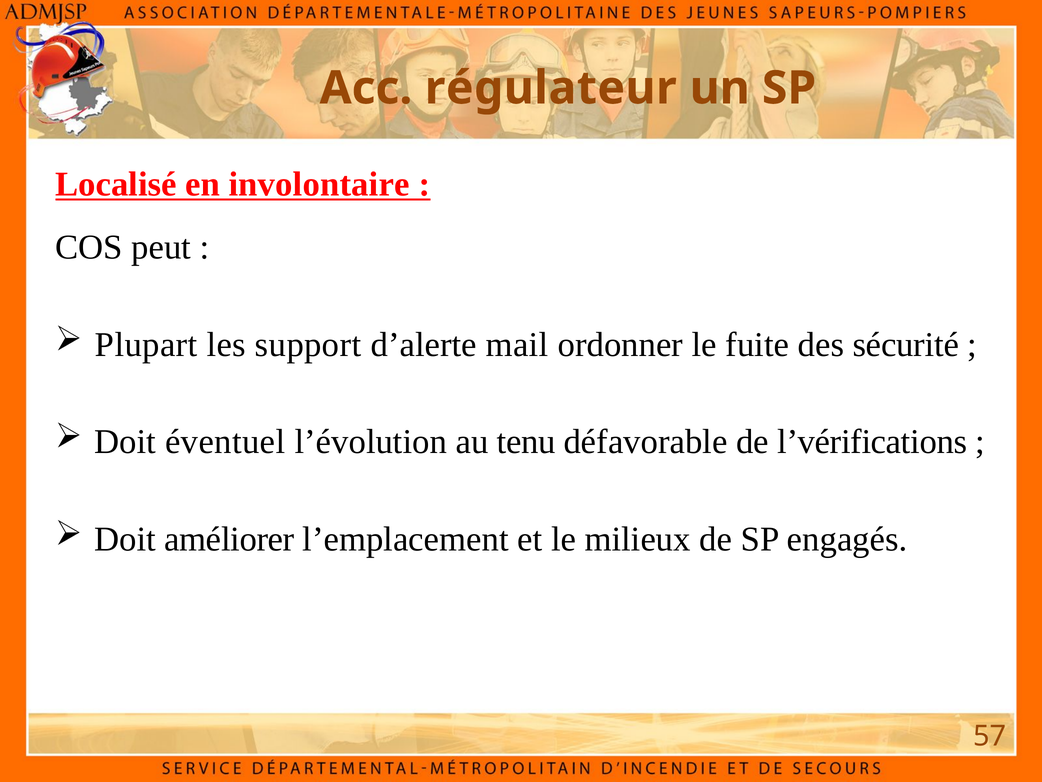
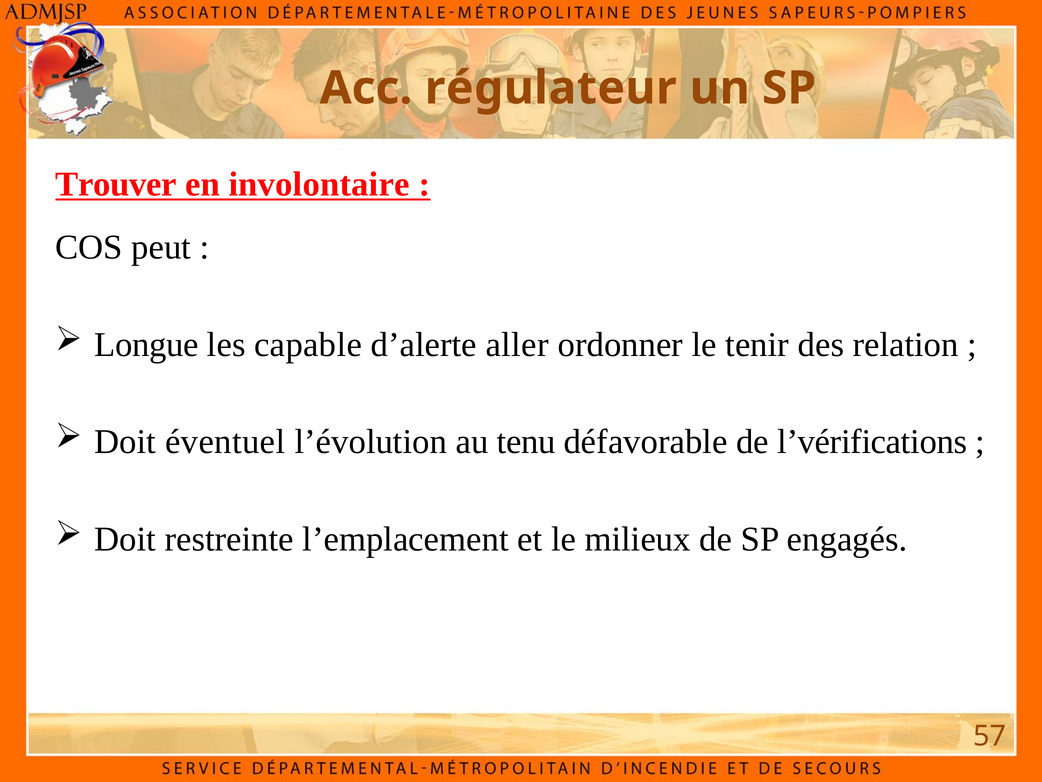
Localisé: Localisé -> Trouver
Plupart: Plupart -> Longue
support: support -> capable
mail: mail -> aller
fuite: fuite -> tenir
sécurité: sécurité -> relation
améliorer: améliorer -> restreinte
